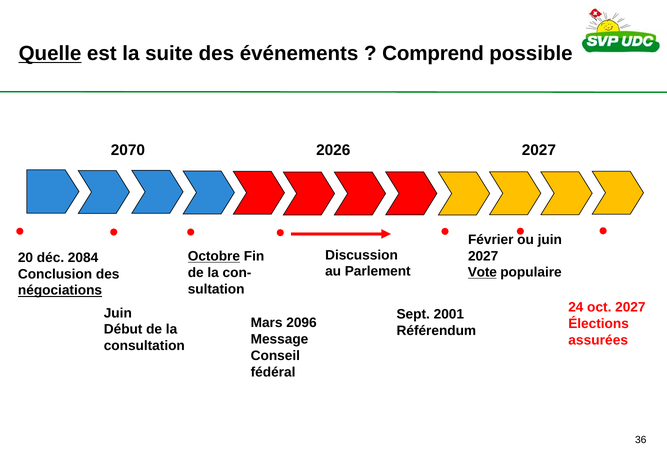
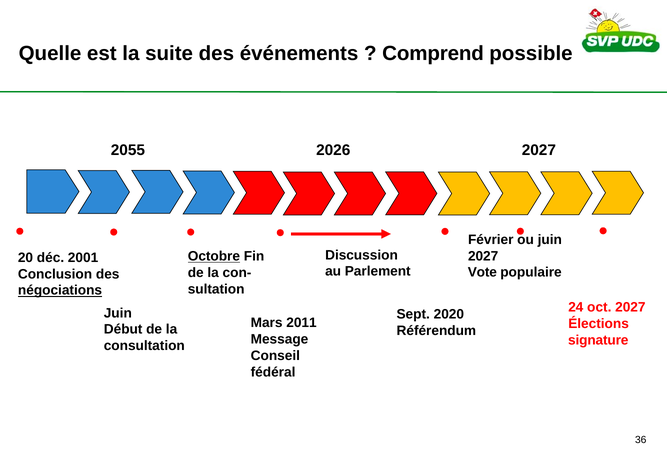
Quelle underline: present -> none
2070: 2070 -> 2055
2084: 2084 -> 2001
Vote underline: present -> none
2001: 2001 -> 2020
2096: 2096 -> 2011
assurées: assurées -> signature
